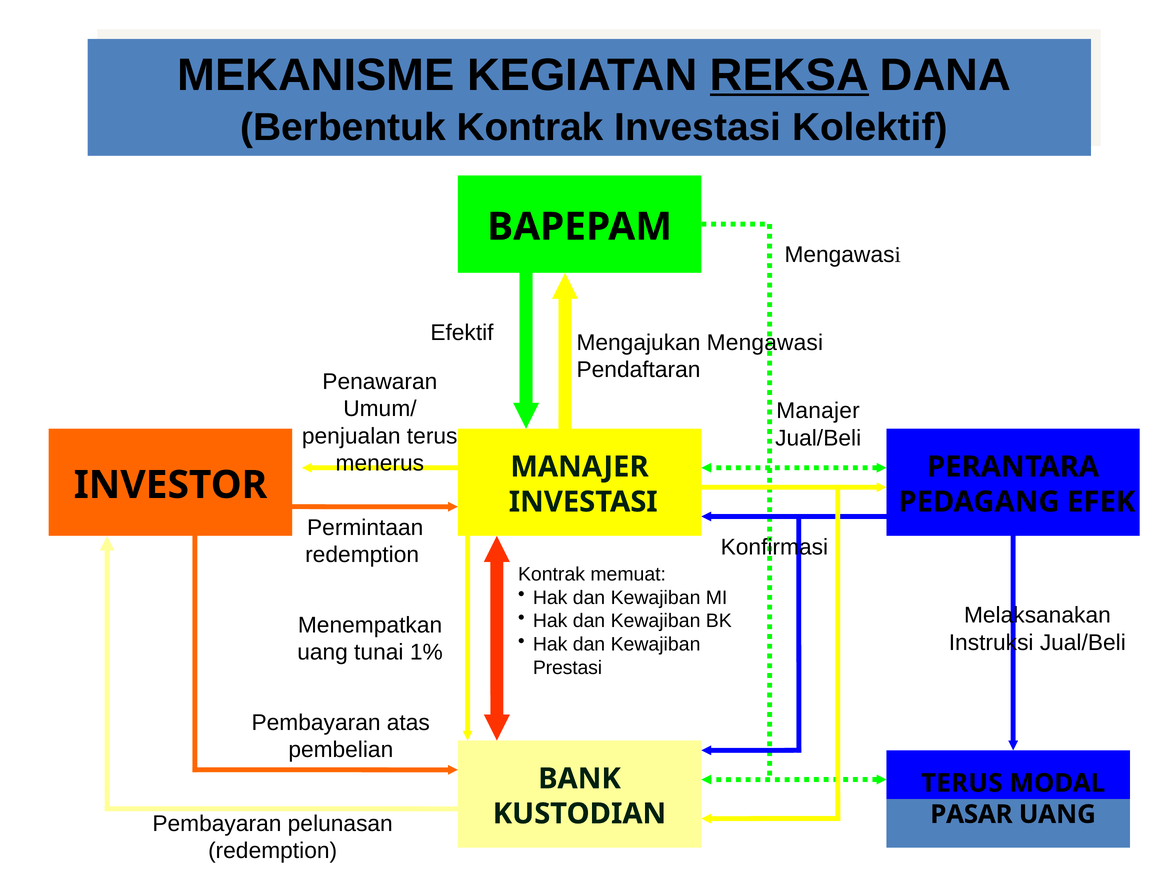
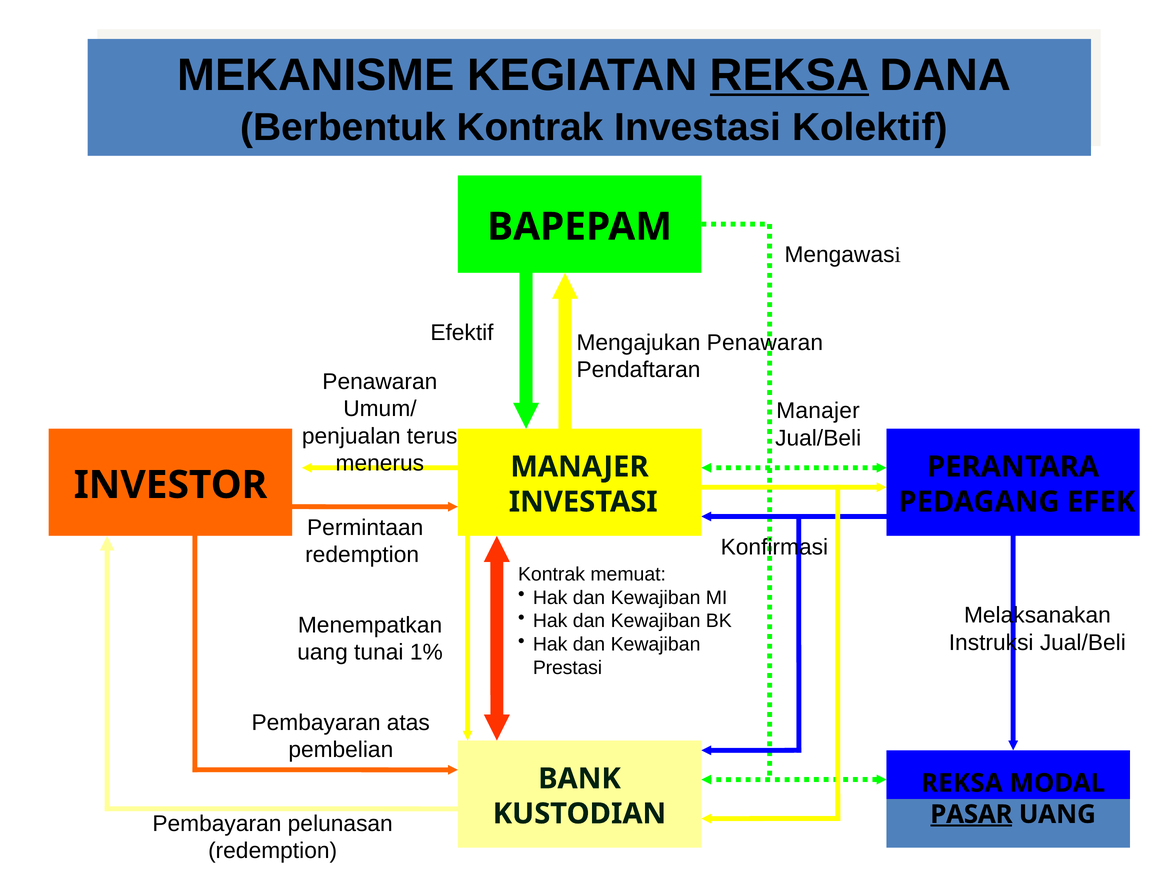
Mengajukan Mengawasi: Mengawasi -> Penawaran
TERUS at (962, 783): TERUS -> REKSA
PASAR underline: none -> present
